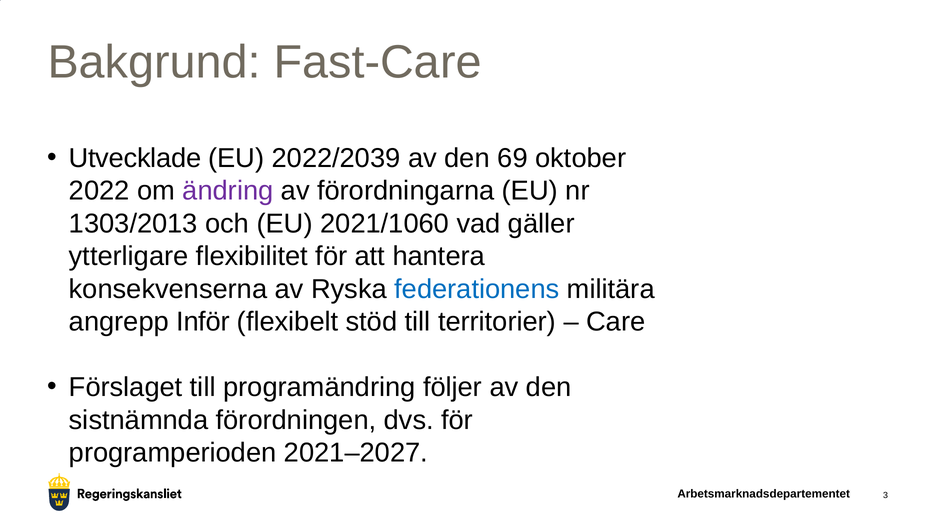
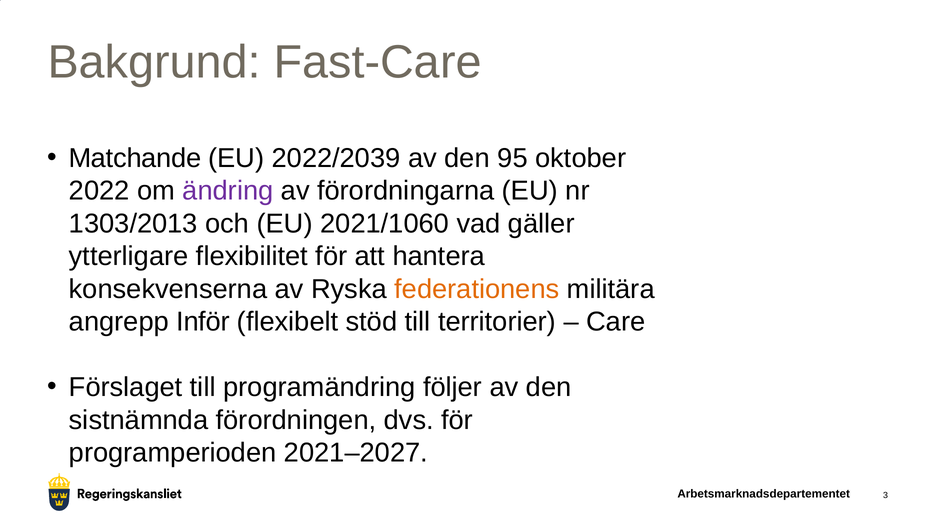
Utvecklade: Utvecklade -> Matchande
69: 69 -> 95
federationens colour: blue -> orange
